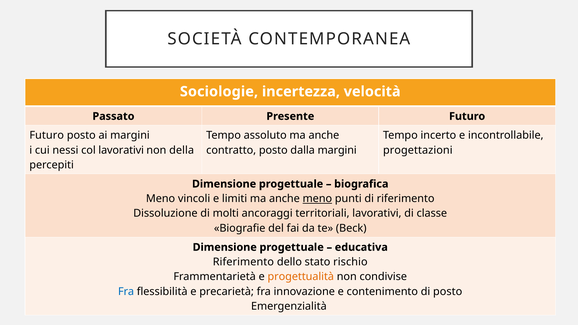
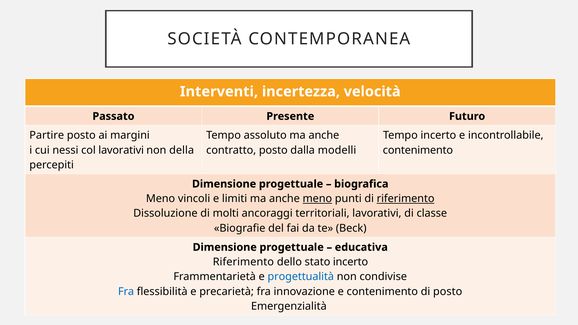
Sociologie: Sociologie -> Interventi
Futuro at (47, 135): Futuro -> Partire
dalla margini: margini -> modelli
progettazioni at (418, 150): progettazioni -> contenimento
riferimento at (406, 199) underline: none -> present
stato rischio: rischio -> incerto
progettualità colour: orange -> blue
